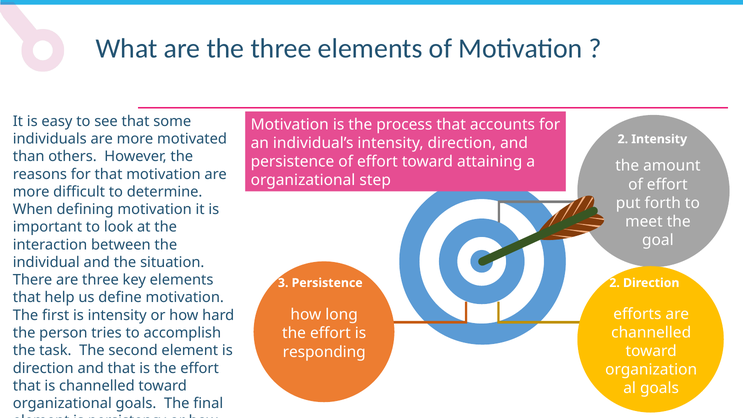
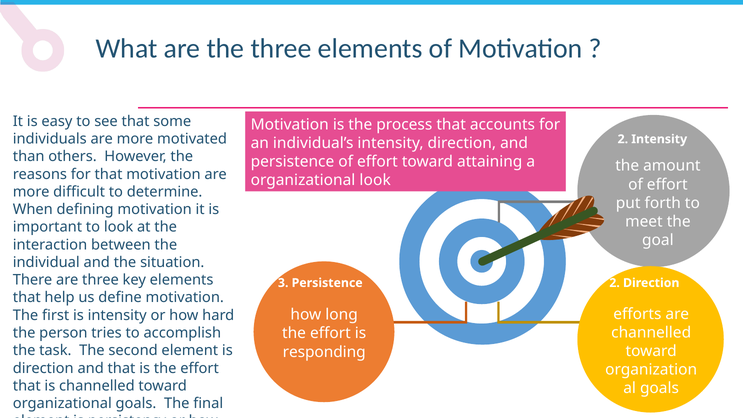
organizational step: step -> look
